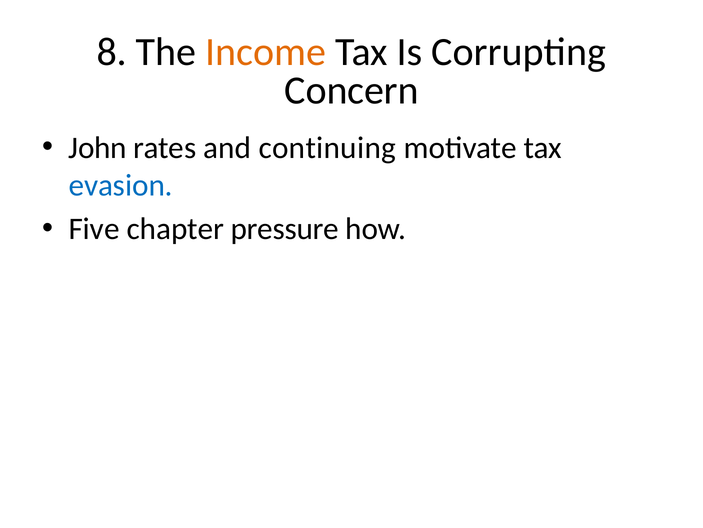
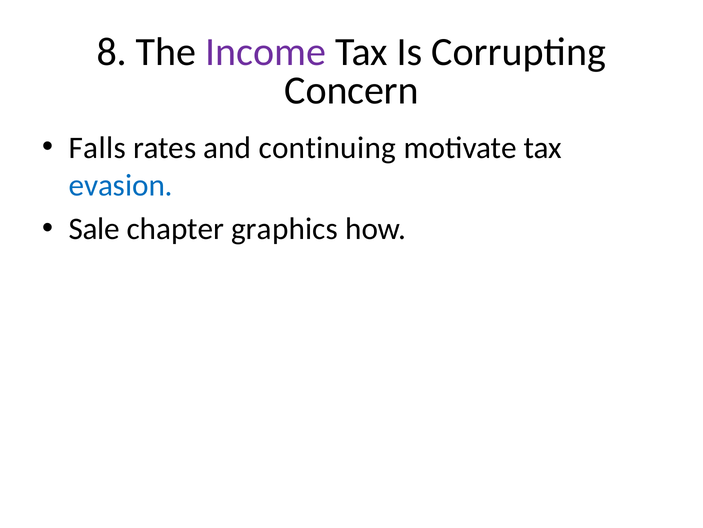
Income colour: orange -> purple
John: John -> Falls
Five: Five -> Sale
pressure: pressure -> graphics
